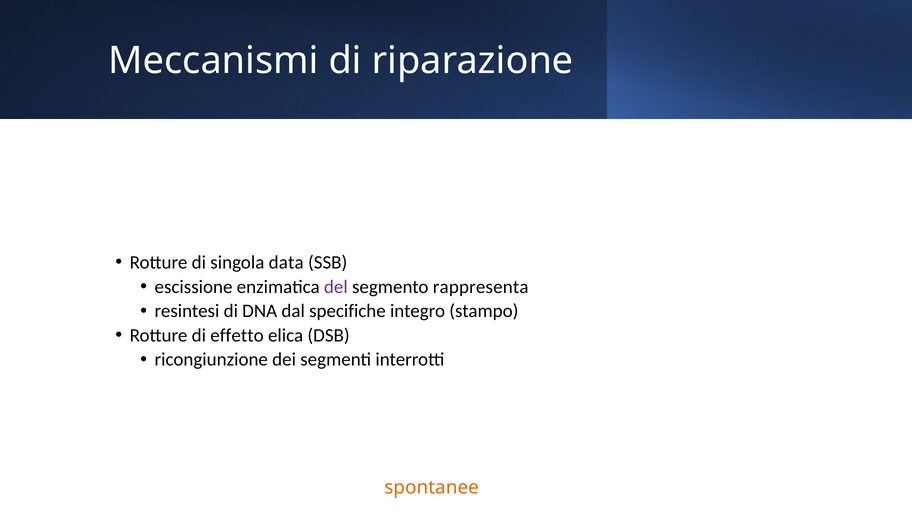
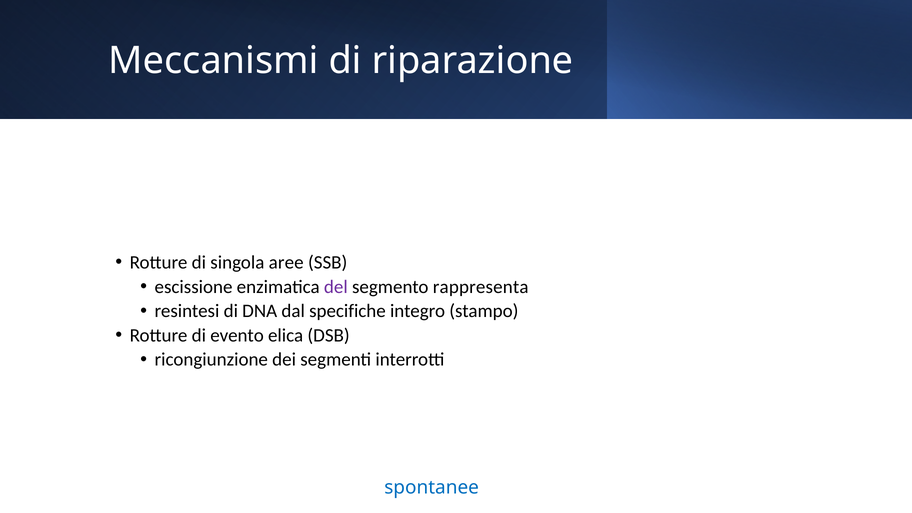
data: data -> aree
effetto: effetto -> evento
spontanee colour: orange -> blue
